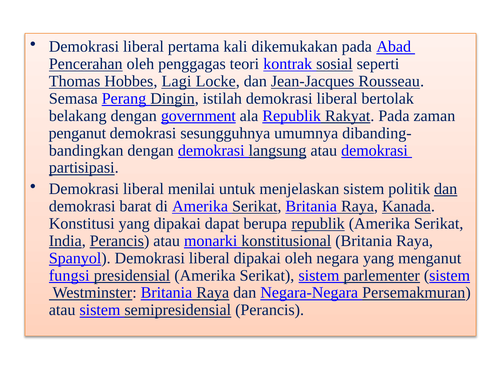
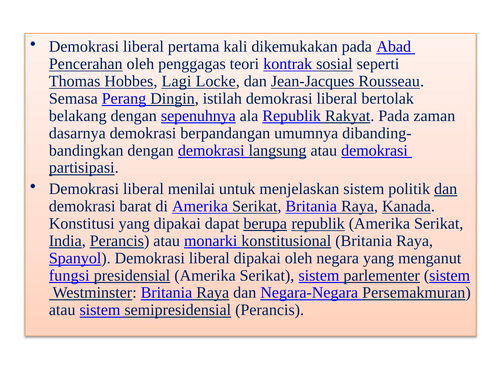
government: government -> sepenuhnya
penganut: penganut -> dasarnya
sesungguhnya: sesungguhnya -> berpandangan
berupa underline: none -> present
